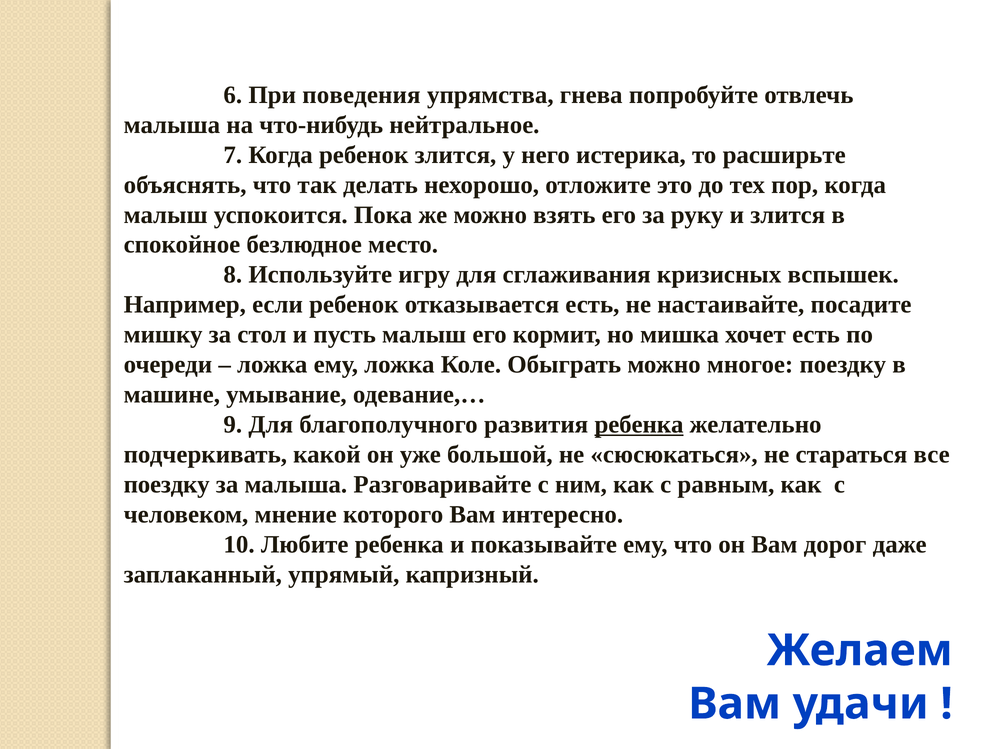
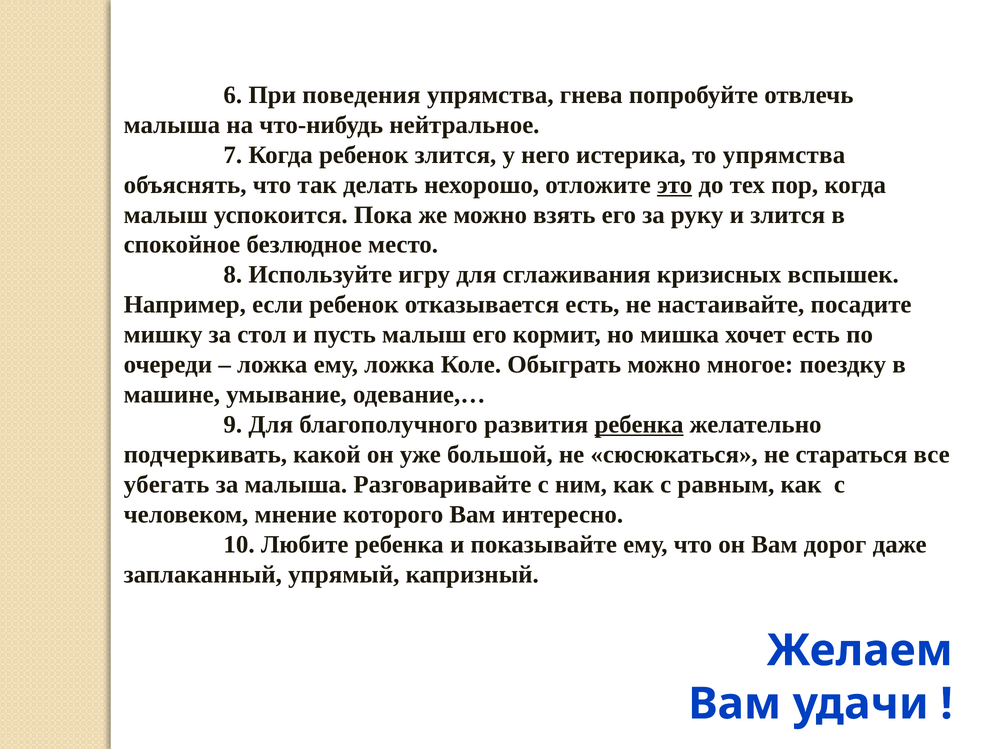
то расширьте: расширьте -> упрямства
это underline: none -> present
поездку at (167, 484): поездку -> убегать
